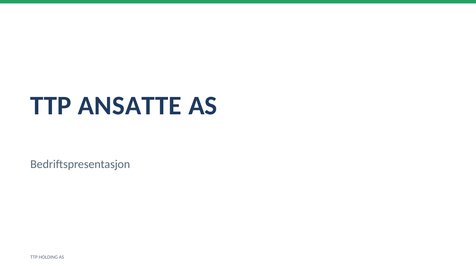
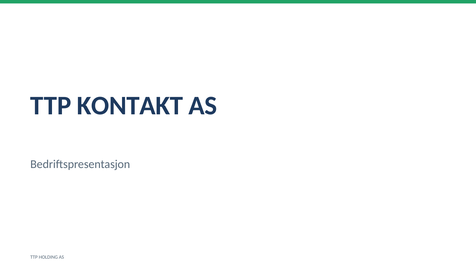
ANSATTE: ANSATTE -> KONTAKT
